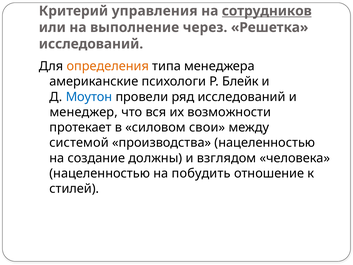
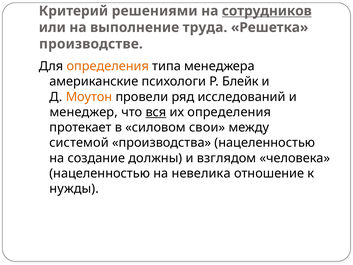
управления: управления -> решениями
через: через -> труда
исследований at (91, 44): исследований -> производстве
Моутон colour: blue -> orange
вся underline: none -> present
их возможности: возможности -> определения
побудить: побудить -> невелика
стилей: стилей -> нужды
